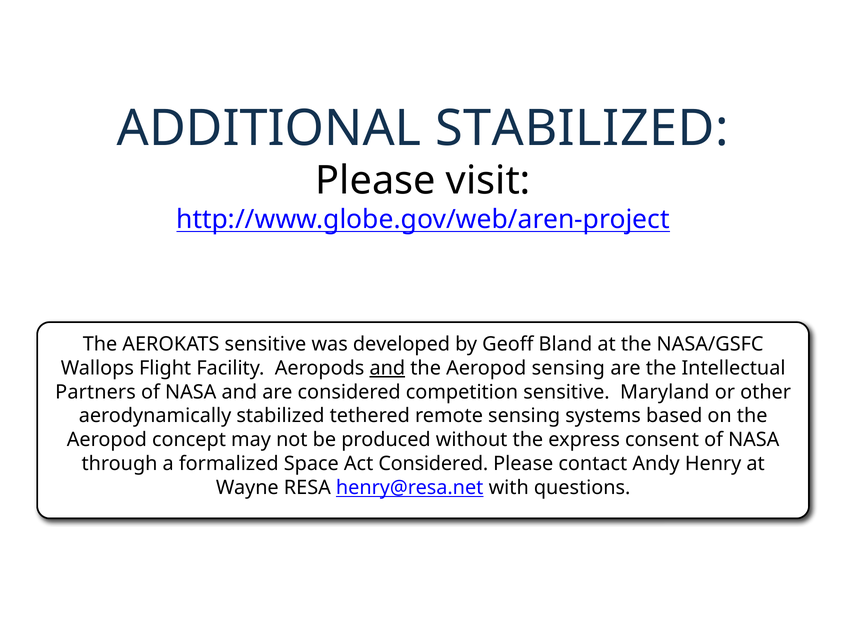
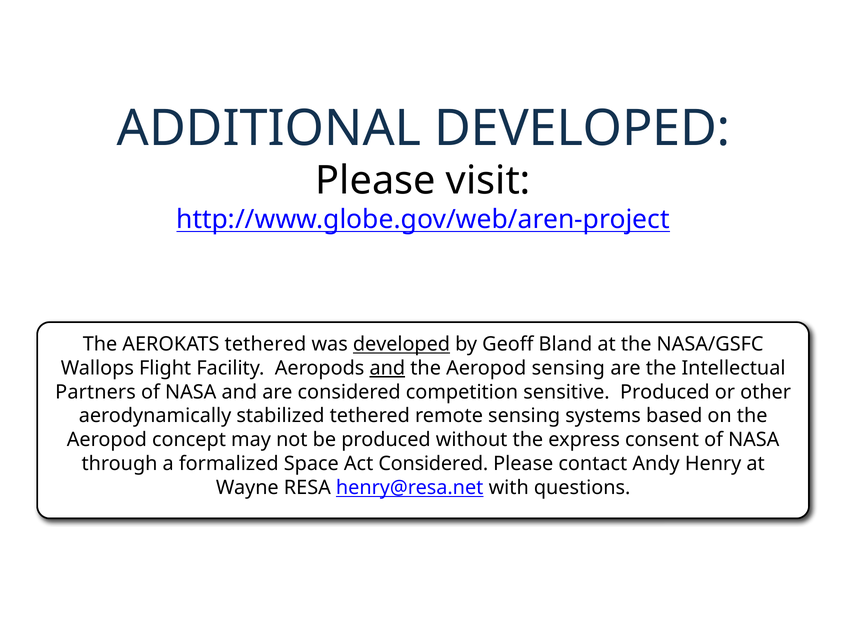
ADDITIONAL STABILIZED: STABILIZED -> DEVELOPED
AEROKATS sensitive: sensitive -> tethered
developed at (401, 344) underline: none -> present
sensitive Maryland: Maryland -> Produced
